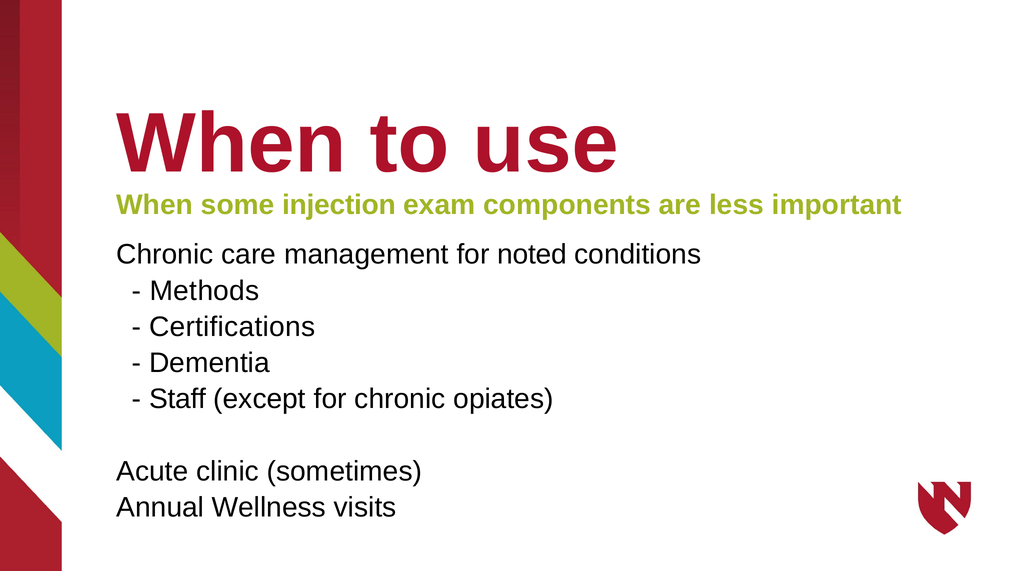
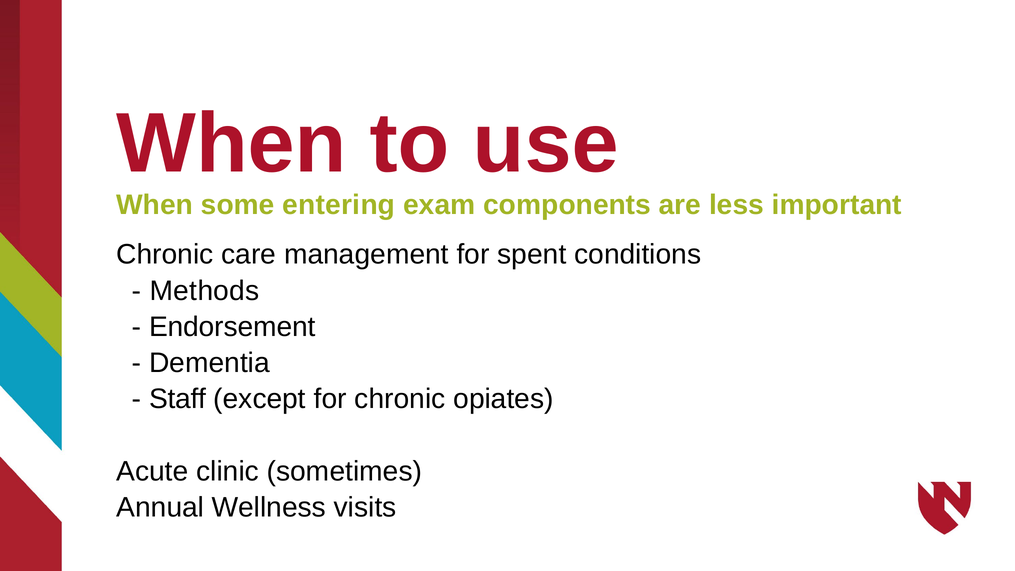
injection: injection -> entering
noted: noted -> spent
Certifications: Certifications -> Endorsement
